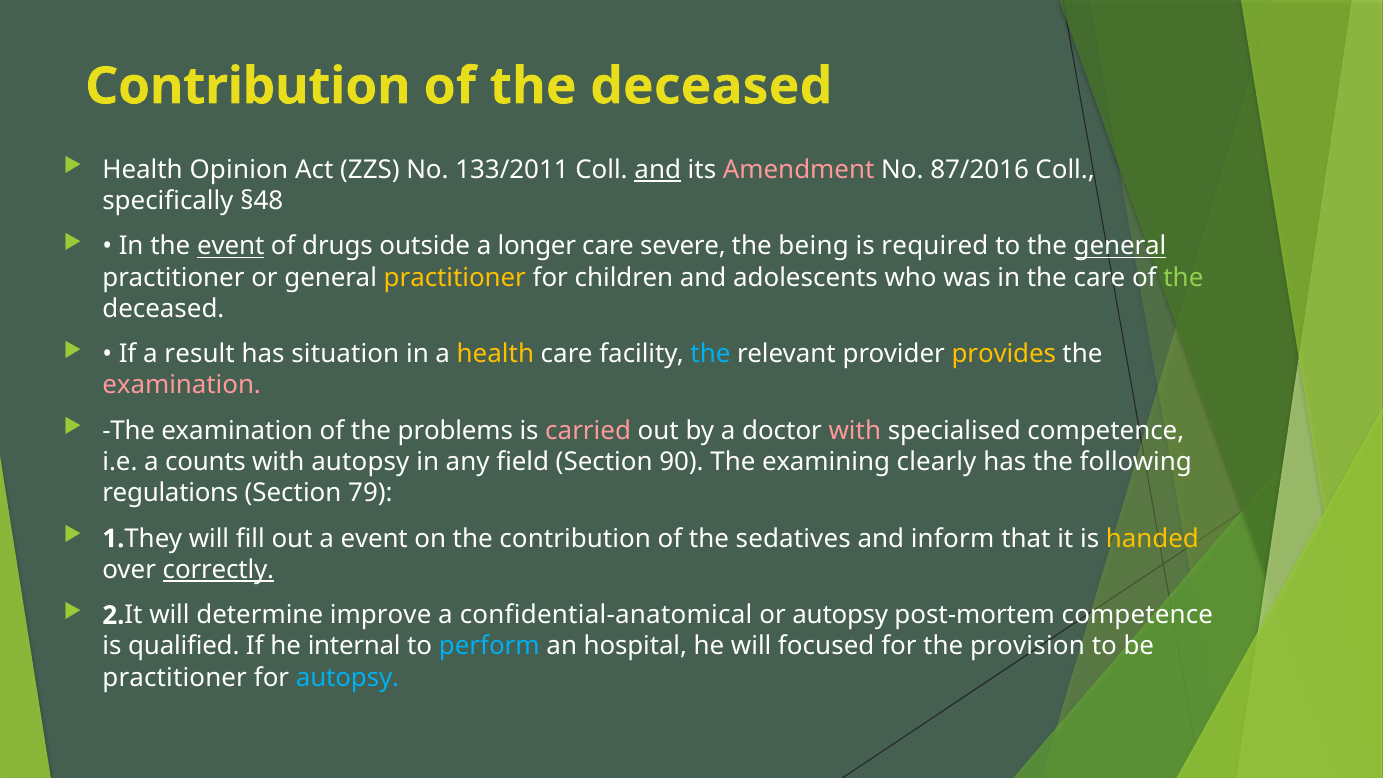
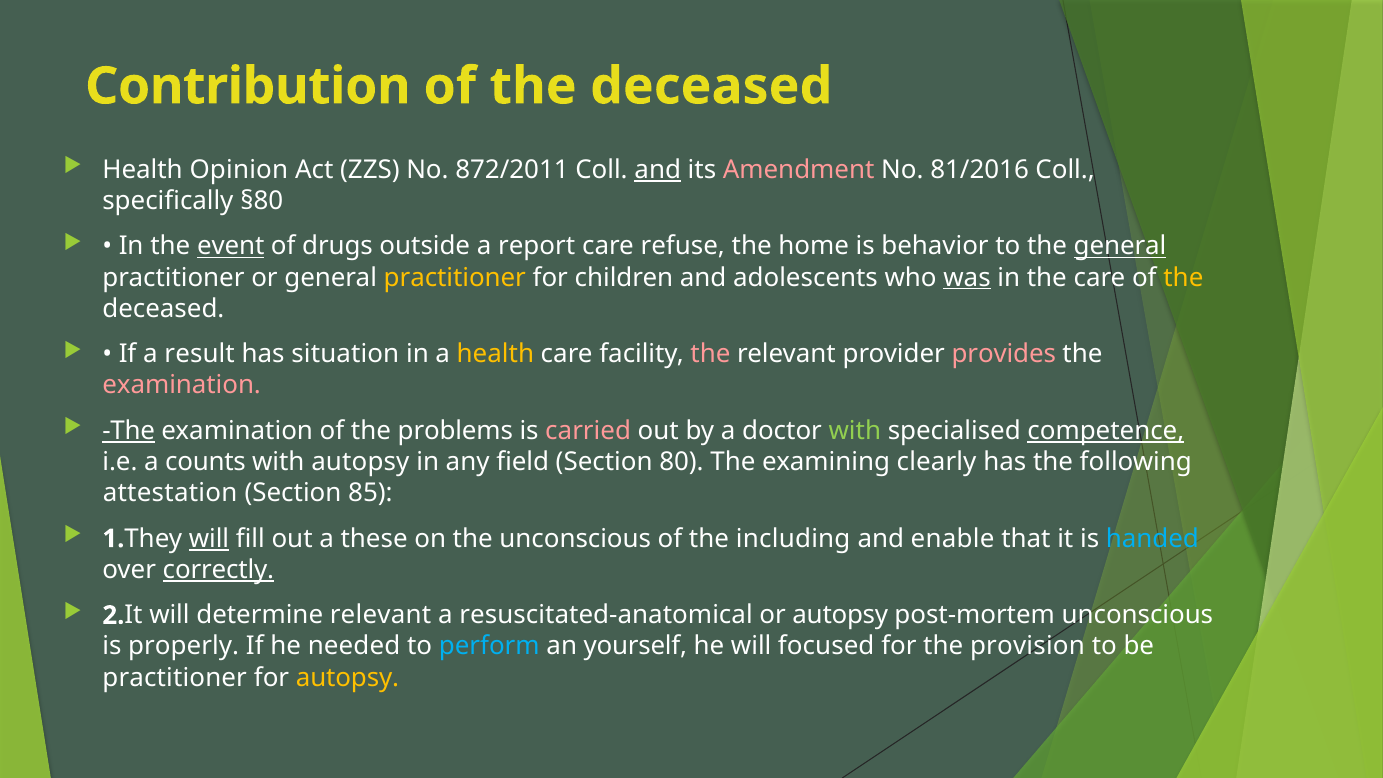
133/2011: 133/2011 -> 872/2011
87/2016: 87/2016 -> 81/2016
§48: §48 -> §80
longer: longer -> report
severe: severe -> refuse
being: being -> home
required: required -> behavior
was underline: none -> present
the at (1183, 278) colour: light green -> yellow
the at (710, 354) colour: light blue -> pink
provides colour: yellow -> pink
The at (129, 431) underline: none -> present
with at (855, 431) colour: pink -> light green
competence at (1106, 431) underline: none -> present
90: 90 -> 80
regulations: regulations -> attestation
79: 79 -> 85
will at (209, 539) underline: none -> present
a event: event -> these
the contribution: contribution -> unconscious
sedatives: sedatives -> including
inform: inform -> enable
handed colour: yellow -> light blue
determine improve: improve -> relevant
confidential-anatomical: confidential-anatomical -> resuscitated-anatomical
post-mortem competence: competence -> unconscious
qualified: qualified -> properly
internal: internal -> needed
hospital: hospital -> yourself
autopsy at (348, 677) colour: light blue -> yellow
